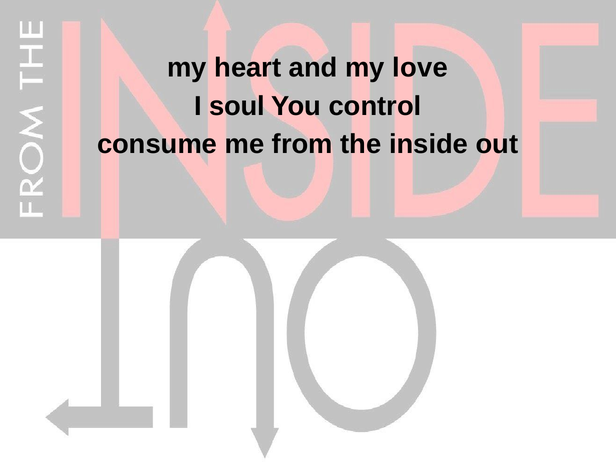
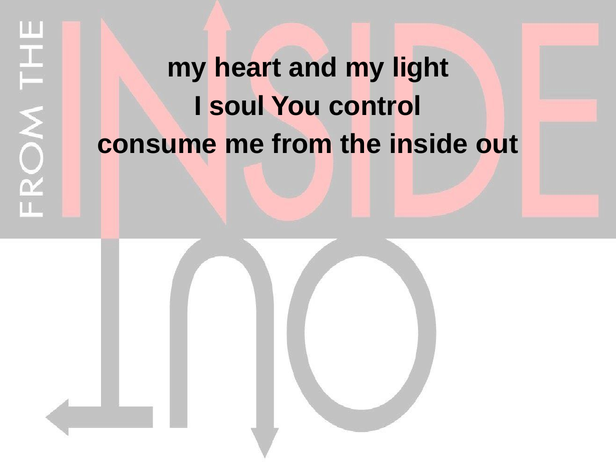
love: love -> light
